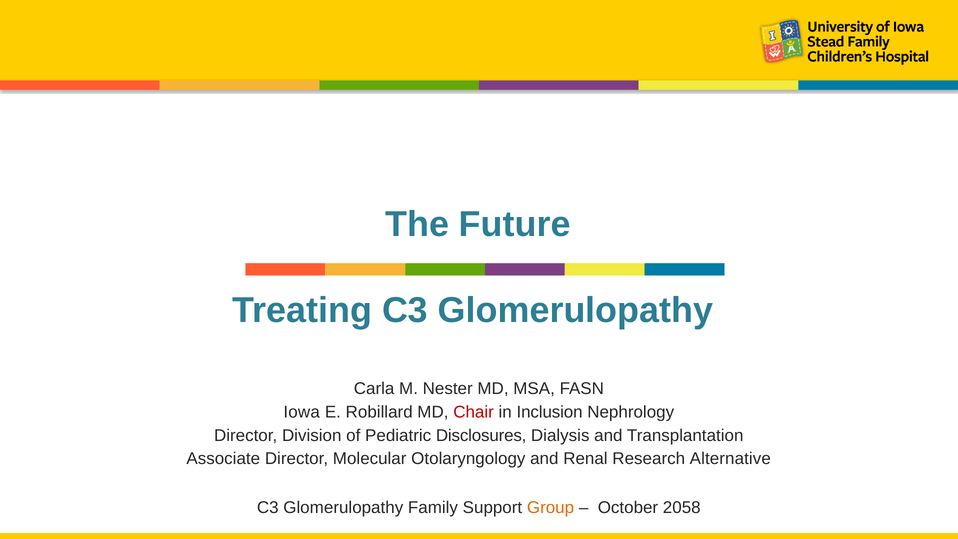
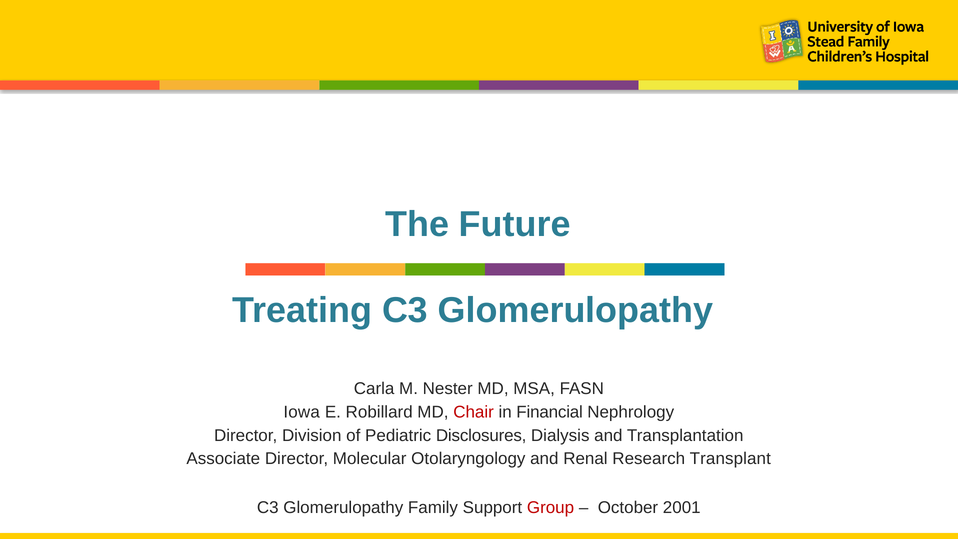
Inclusion: Inclusion -> Financial
Alternative: Alternative -> Transplant
Group colour: orange -> red
2058: 2058 -> 2001
